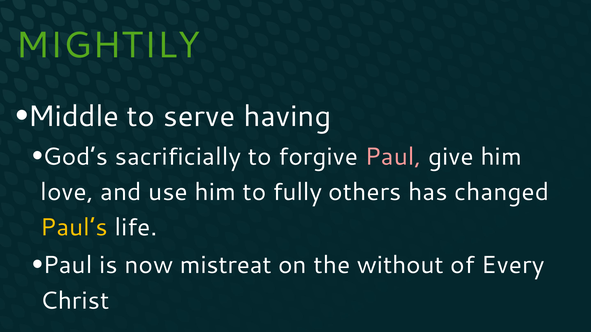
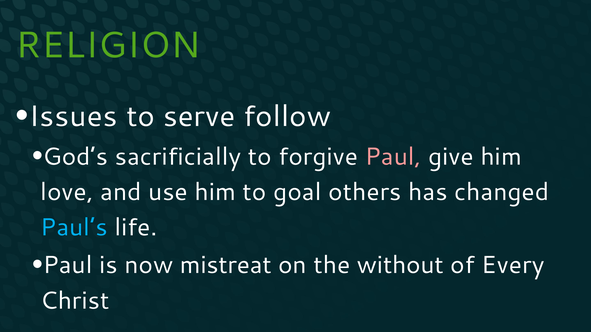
MIGHTILY: MIGHTILY -> RELIGION
Middle: Middle -> Issues
having: having -> follow
fully: fully -> goal
Paul’s colour: yellow -> light blue
